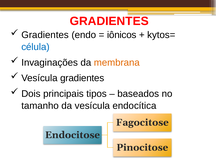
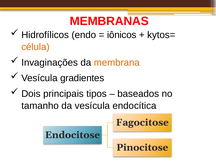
GRADIENTES at (109, 21): GRADIENTES -> MEMBRANAS
Gradientes at (45, 35): Gradientes -> Hidrofílicos
célula colour: blue -> orange
